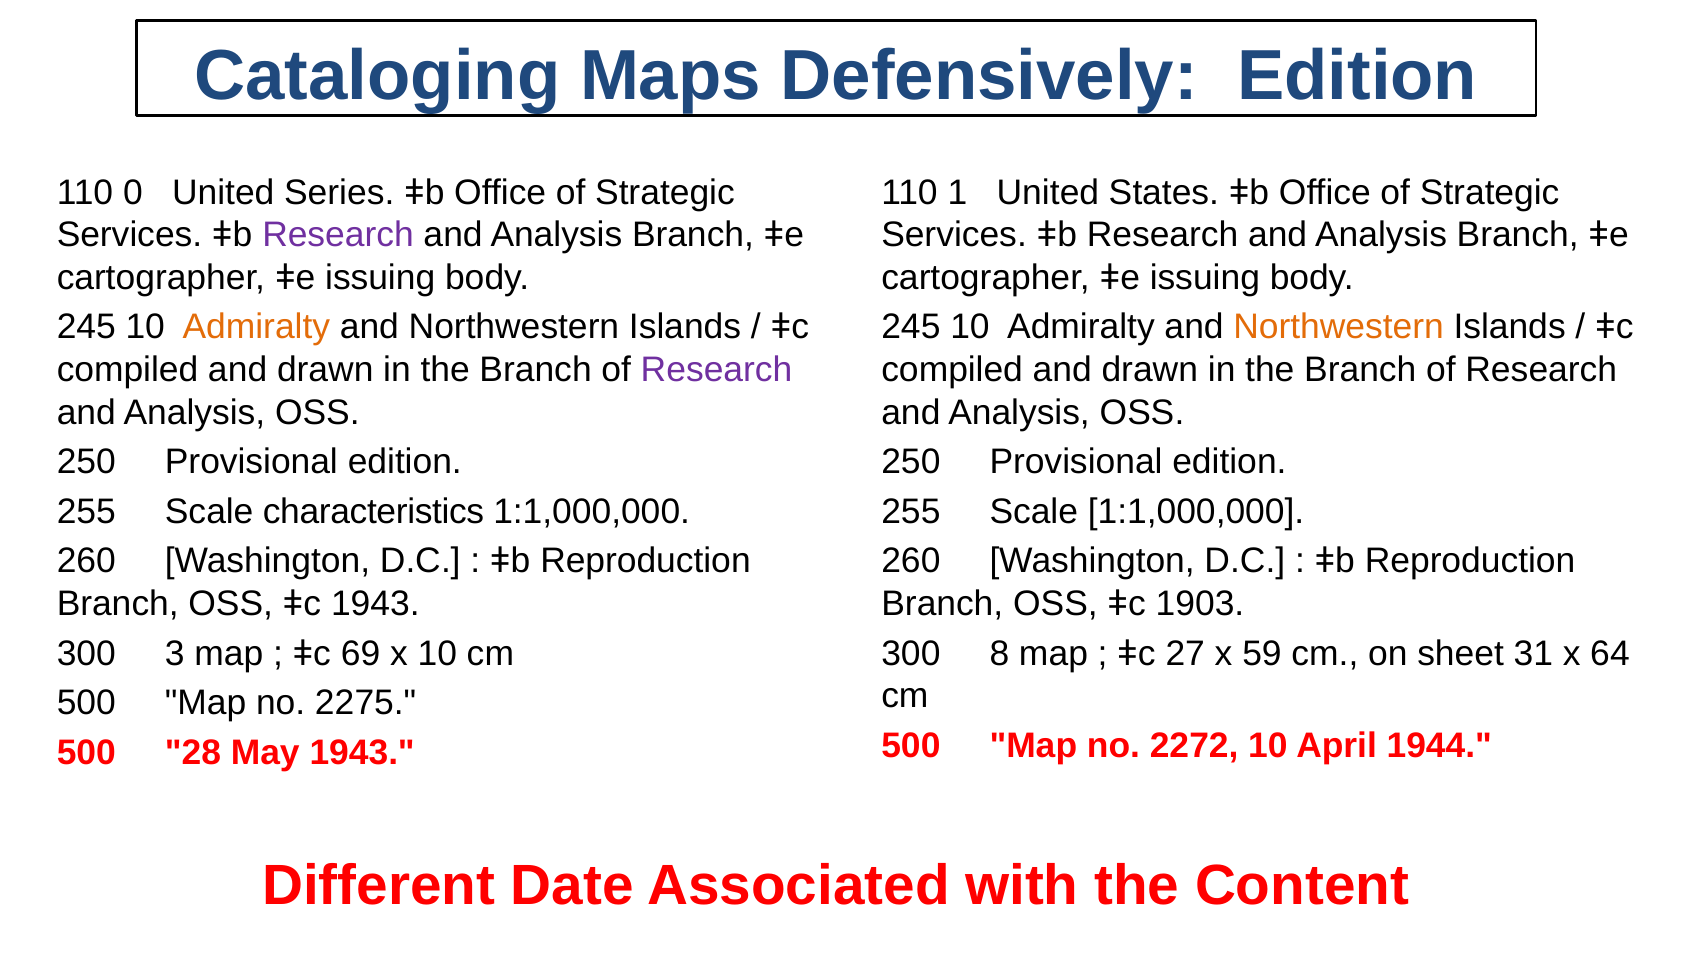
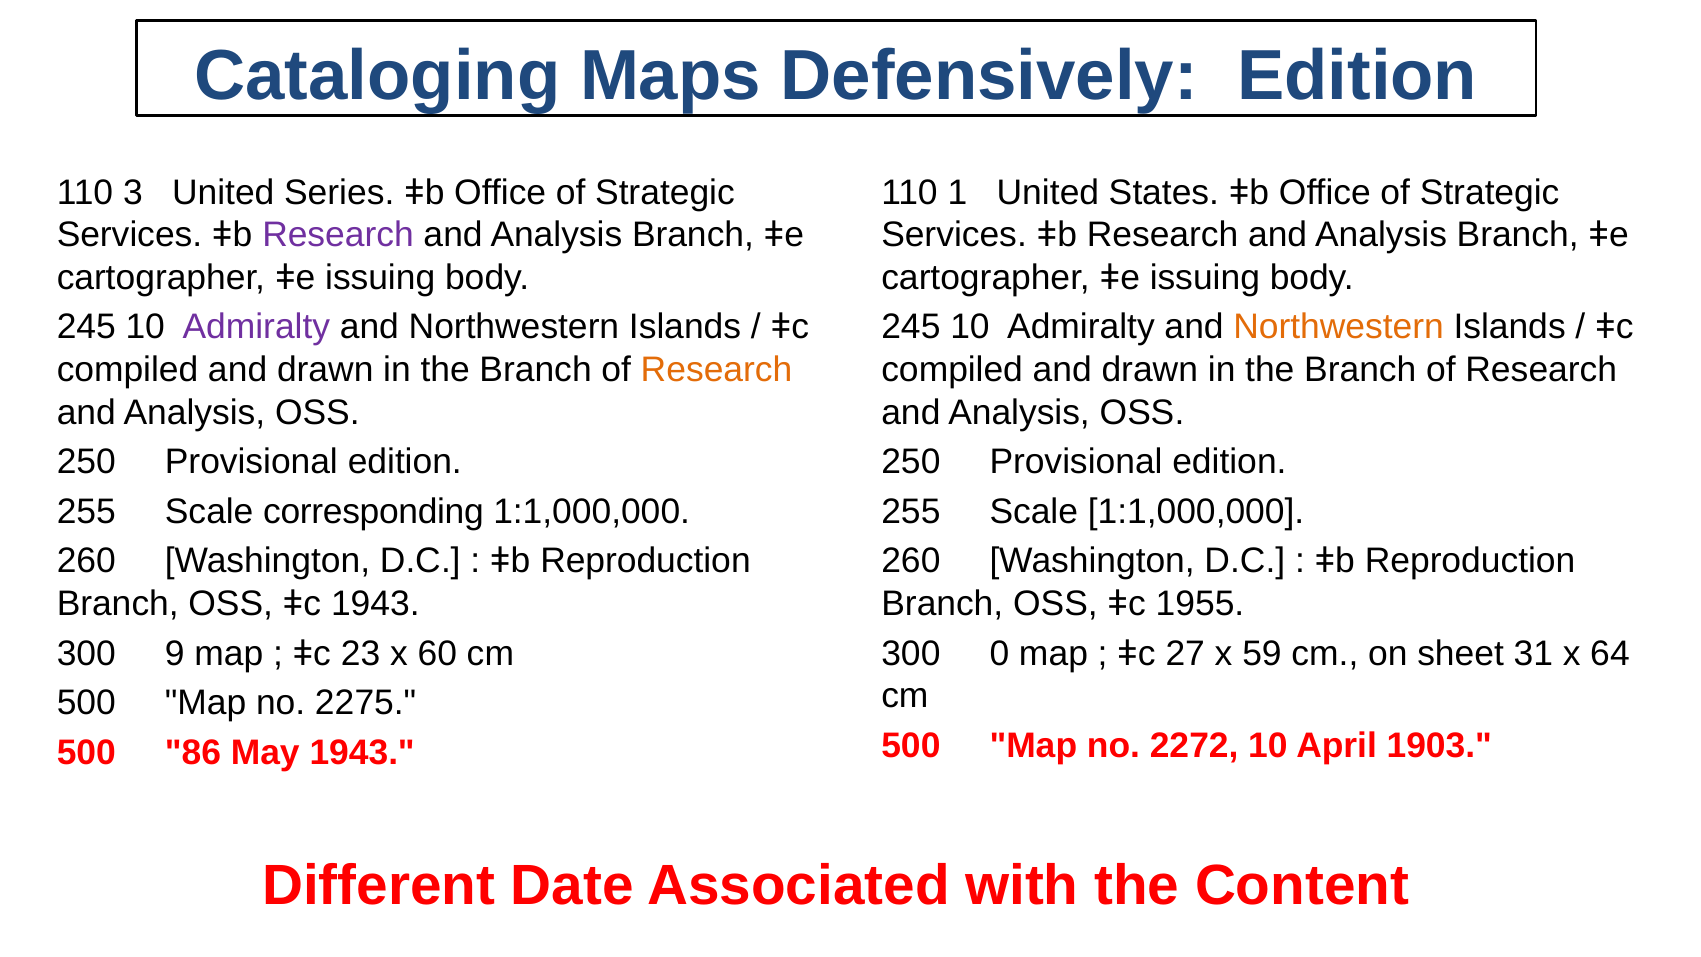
0: 0 -> 3
Admiralty at (256, 327) colour: orange -> purple
Research at (717, 370) colour: purple -> orange
characteristics: characteristics -> corresponding
1903: 1903 -> 1955
3: 3 -> 9
69: 69 -> 23
x 10: 10 -> 60
8: 8 -> 0
1944: 1944 -> 1903
28: 28 -> 86
